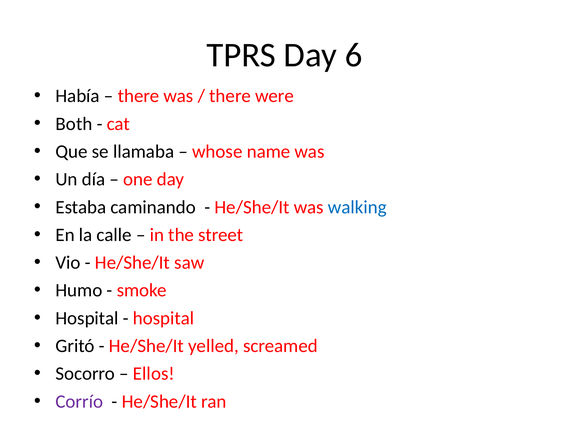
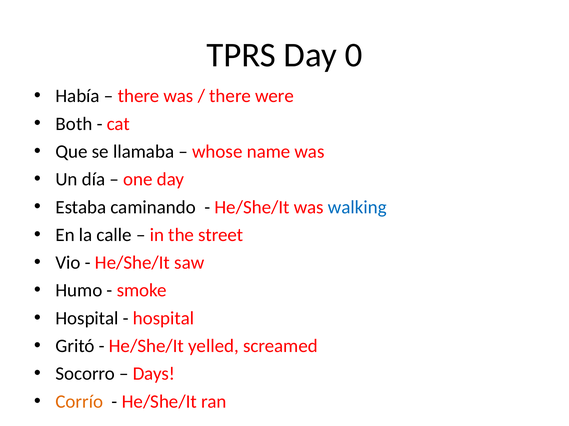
6: 6 -> 0
Ellos: Ellos -> Days
Corrío colour: purple -> orange
